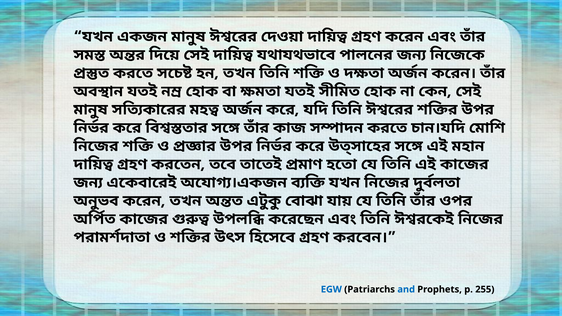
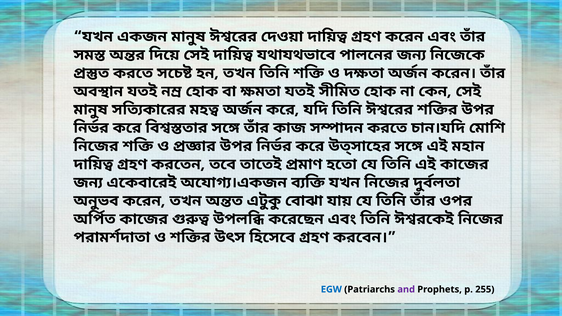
and colour: blue -> purple
